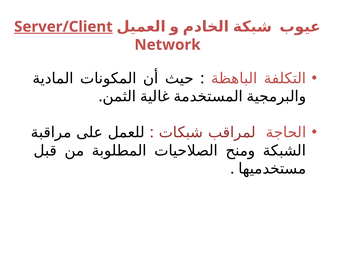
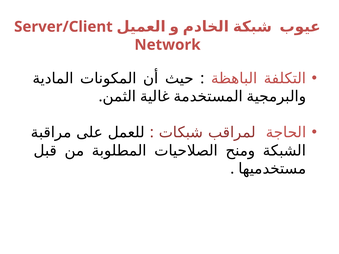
Server/Client underline: present -> none
